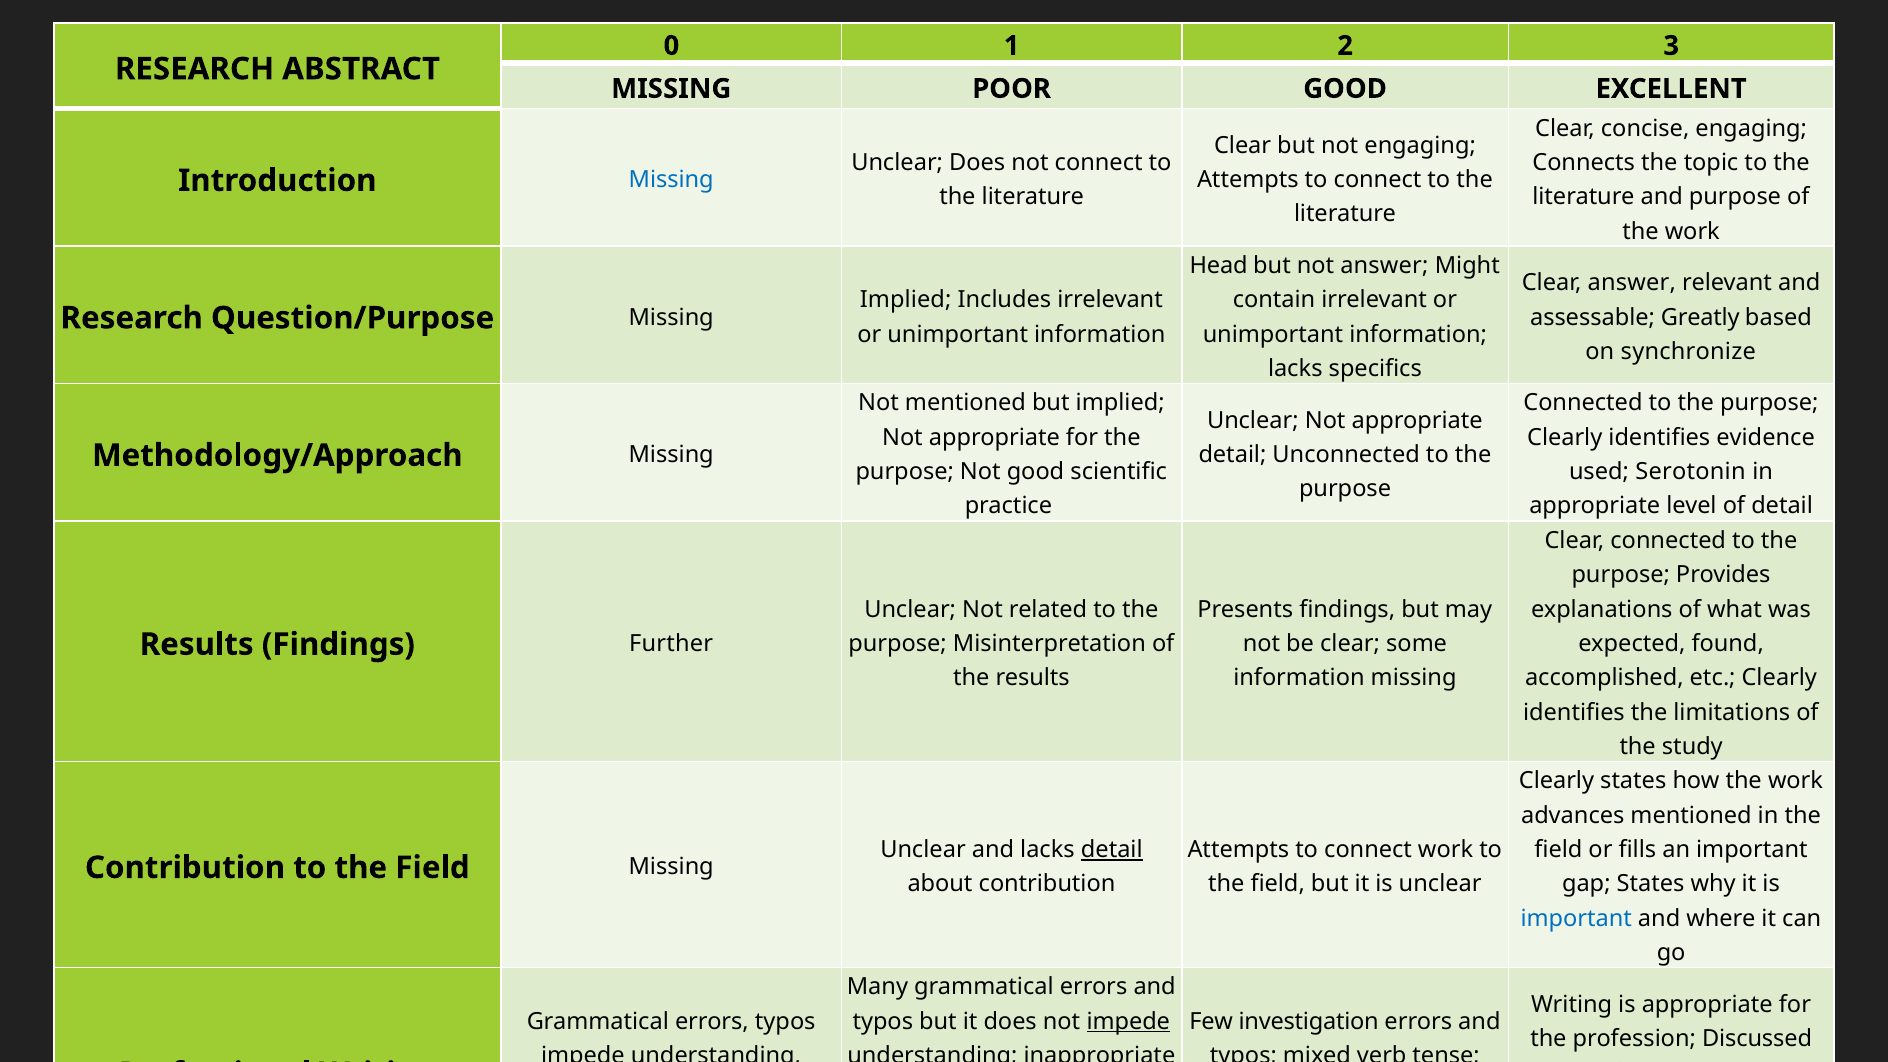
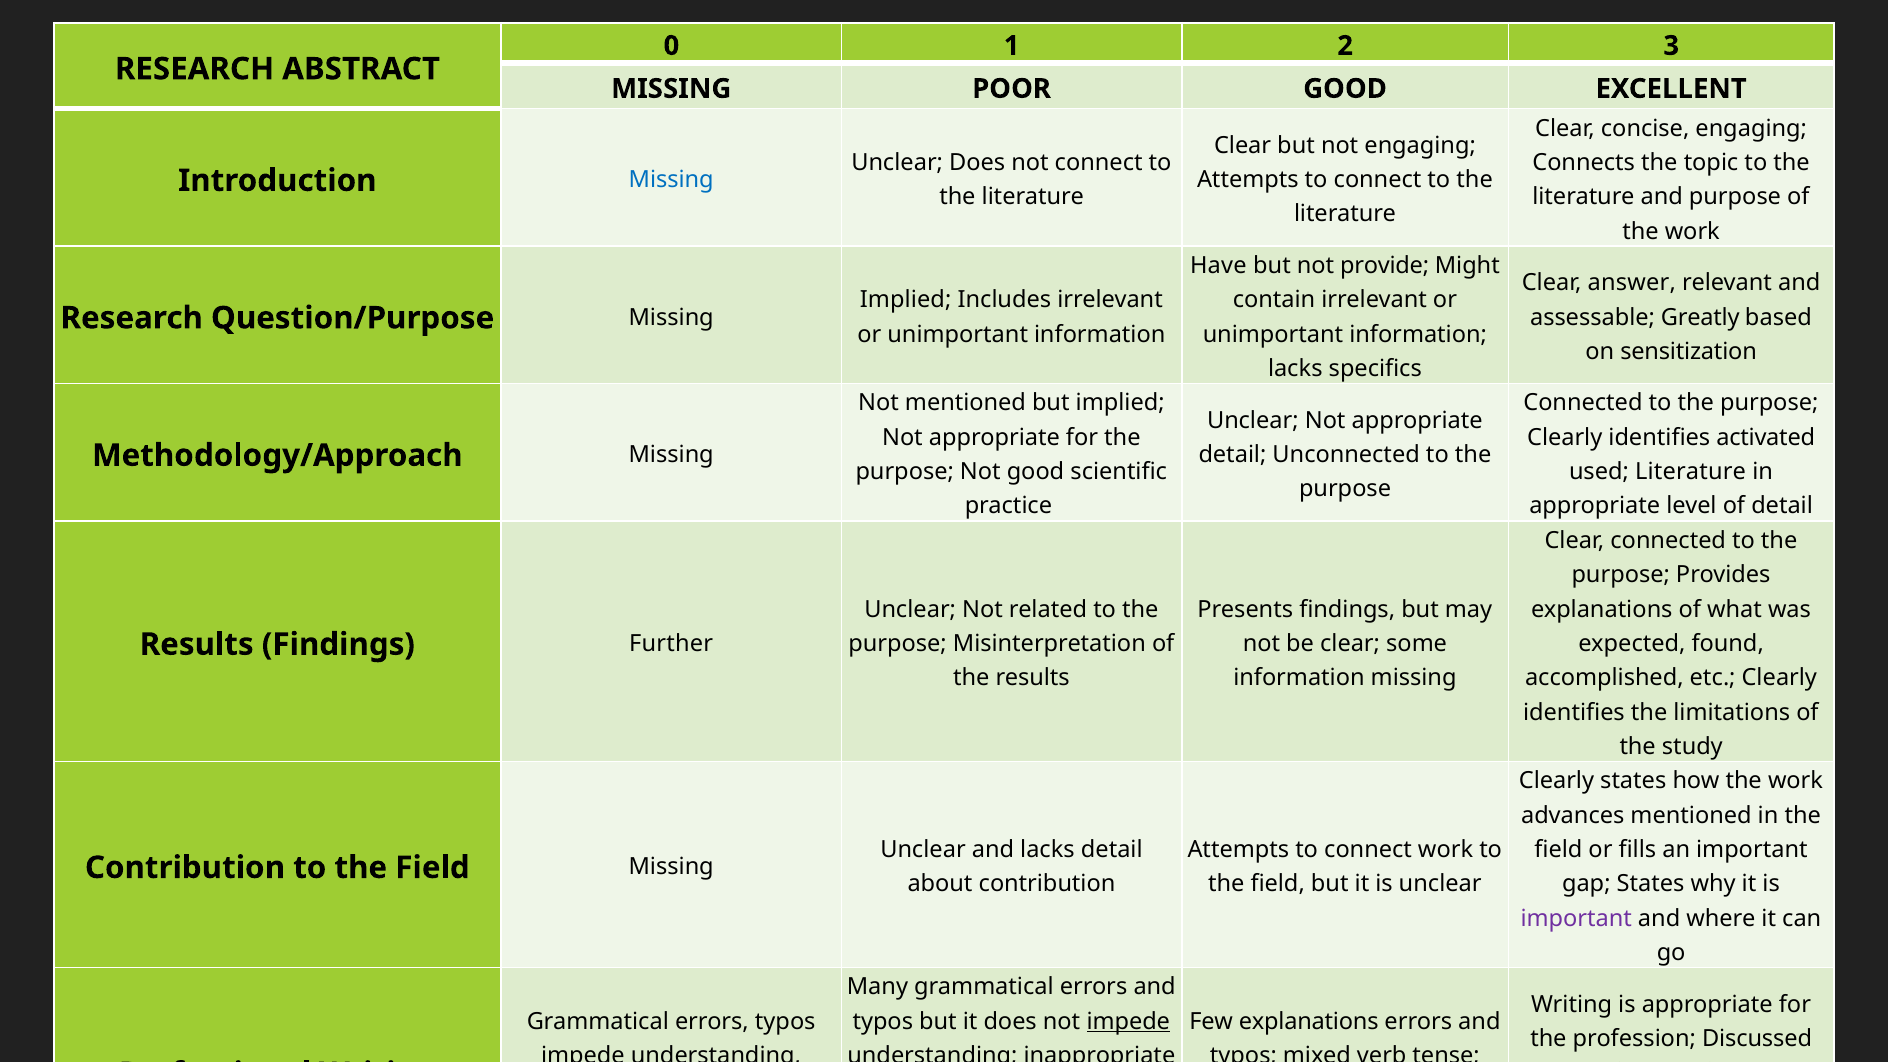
Head: Head -> Have
not answer: answer -> provide
synchronize: synchronize -> sensitization
evidence: evidence -> activated
used Serotonin: Serotonin -> Literature
detail at (1112, 850) underline: present -> none
important at (1576, 918) colour: blue -> purple
Few investigation: investigation -> explanations
